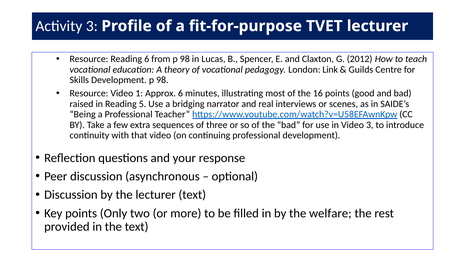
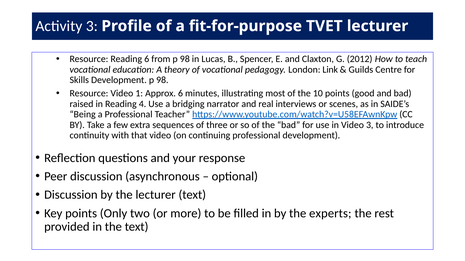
16: 16 -> 10
5: 5 -> 4
welfare: welfare -> experts
